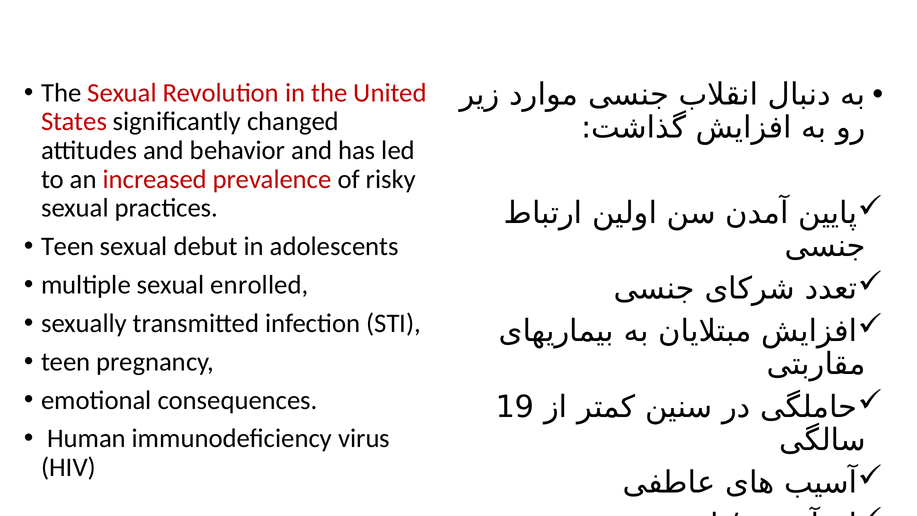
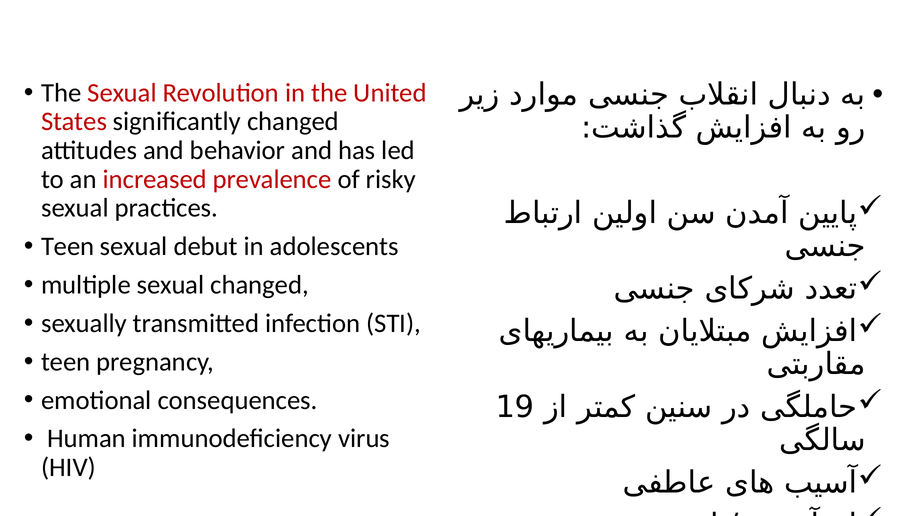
sexual enrolled: enrolled -> changed
